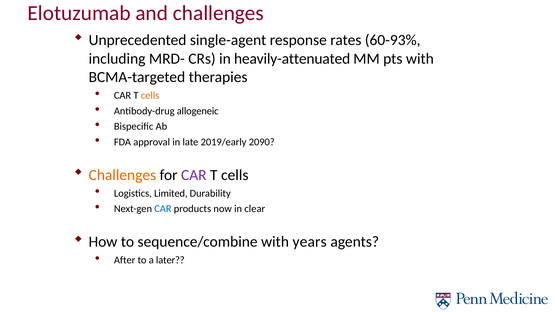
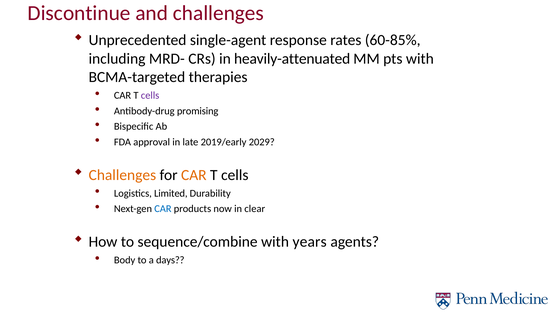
Elotuzumab: Elotuzumab -> Discontinue
60-93%: 60-93% -> 60-85%
cells at (150, 95) colour: orange -> purple
allogeneic: allogeneic -> promising
2090: 2090 -> 2029
CAR at (194, 175) colour: purple -> orange
After: After -> Body
later: later -> days
